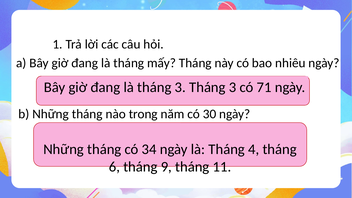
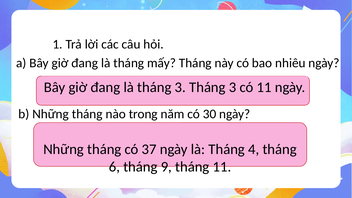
có 71: 71 -> 11
34: 34 -> 37
